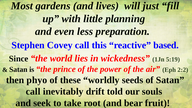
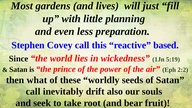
phyo: phyo -> what
told: told -> also
